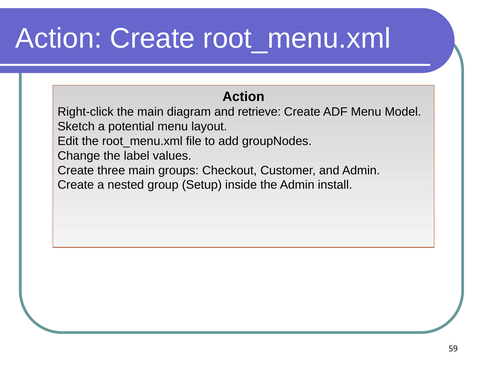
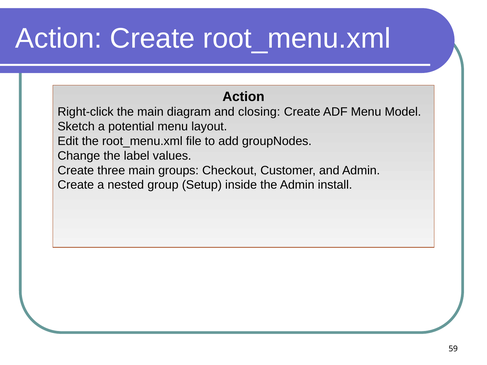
retrieve: retrieve -> closing
